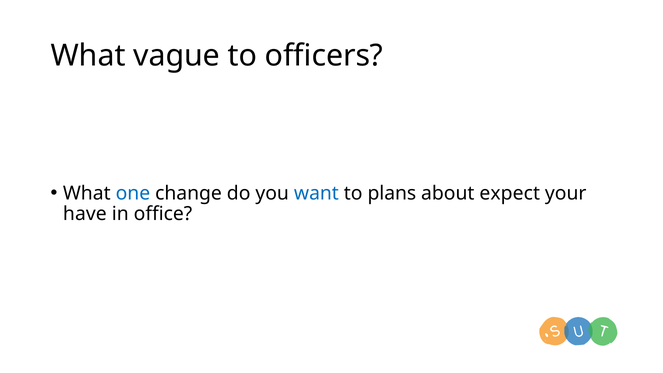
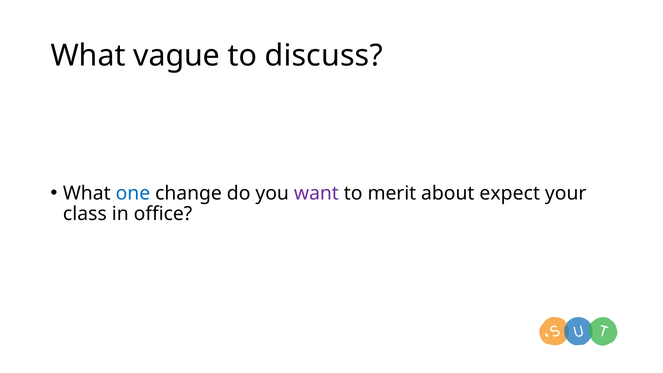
officers: officers -> discuss
want colour: blue -> purple
plans: plans -> merit
have: have -> class
